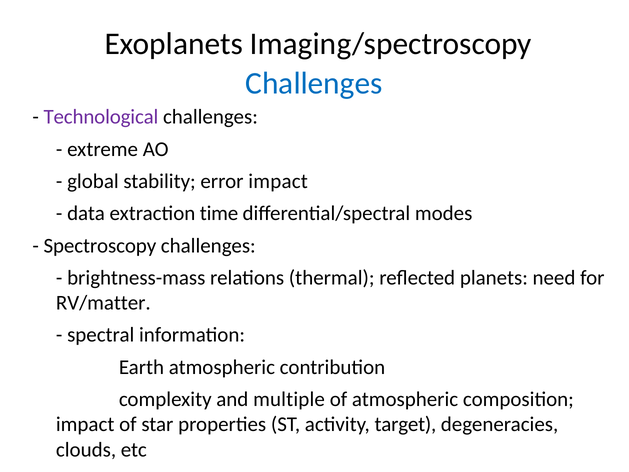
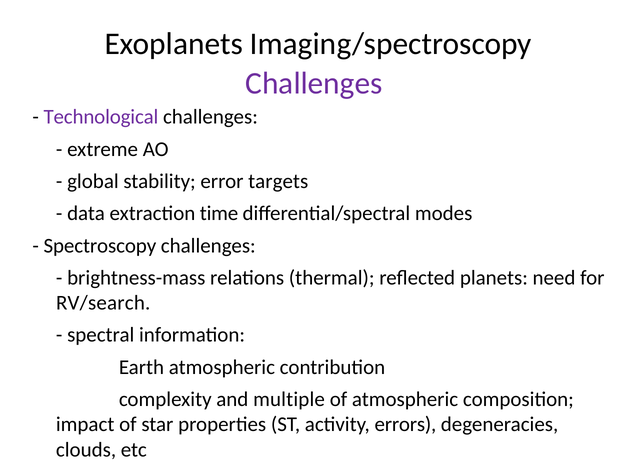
Challenges at (314, 83) colour: blue -> purple
error impact: impact -> targets
RV/matter: RV/matter -> RV/search
target: target -> errors
